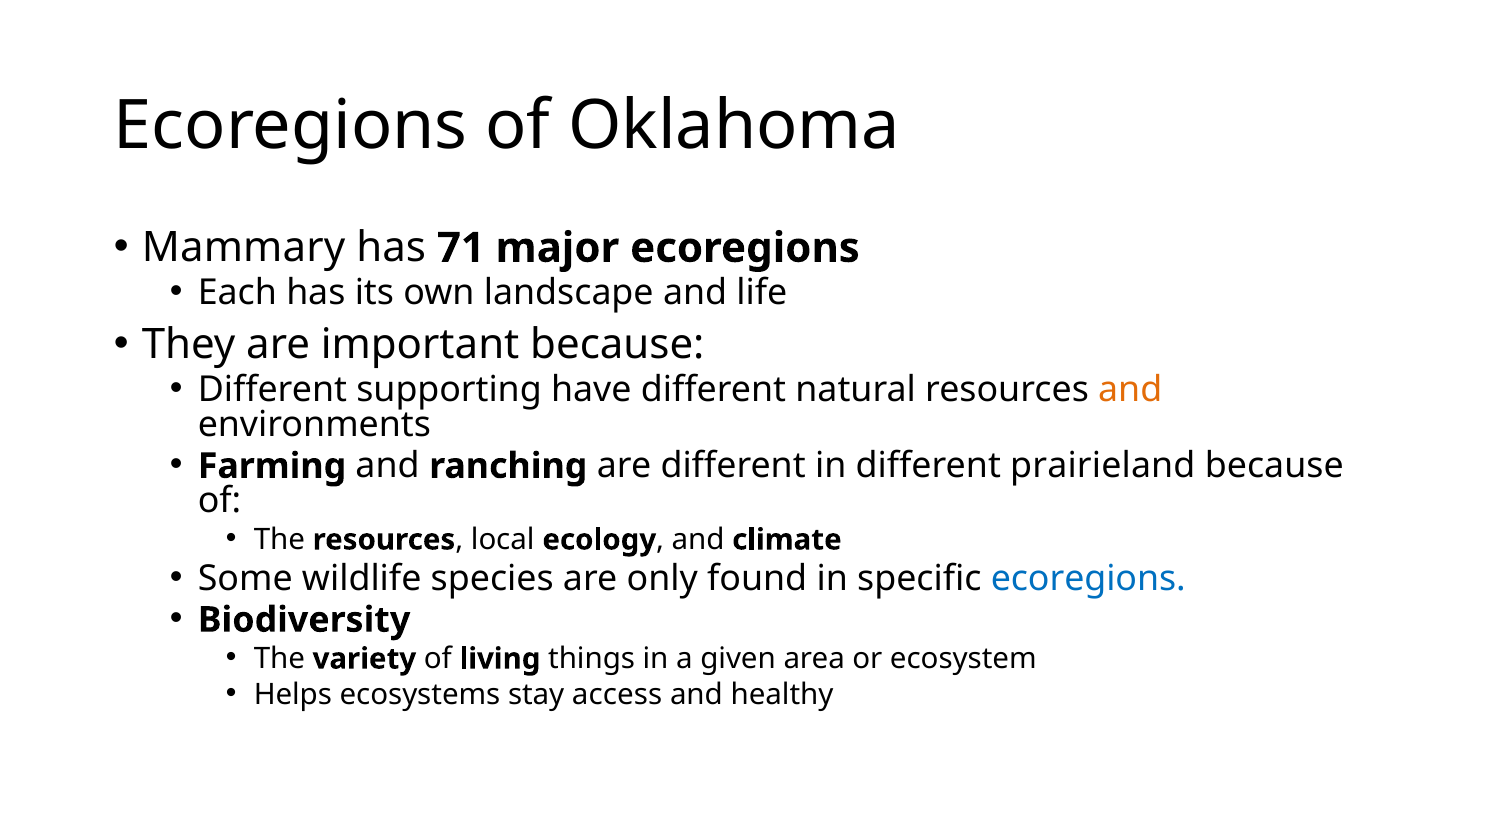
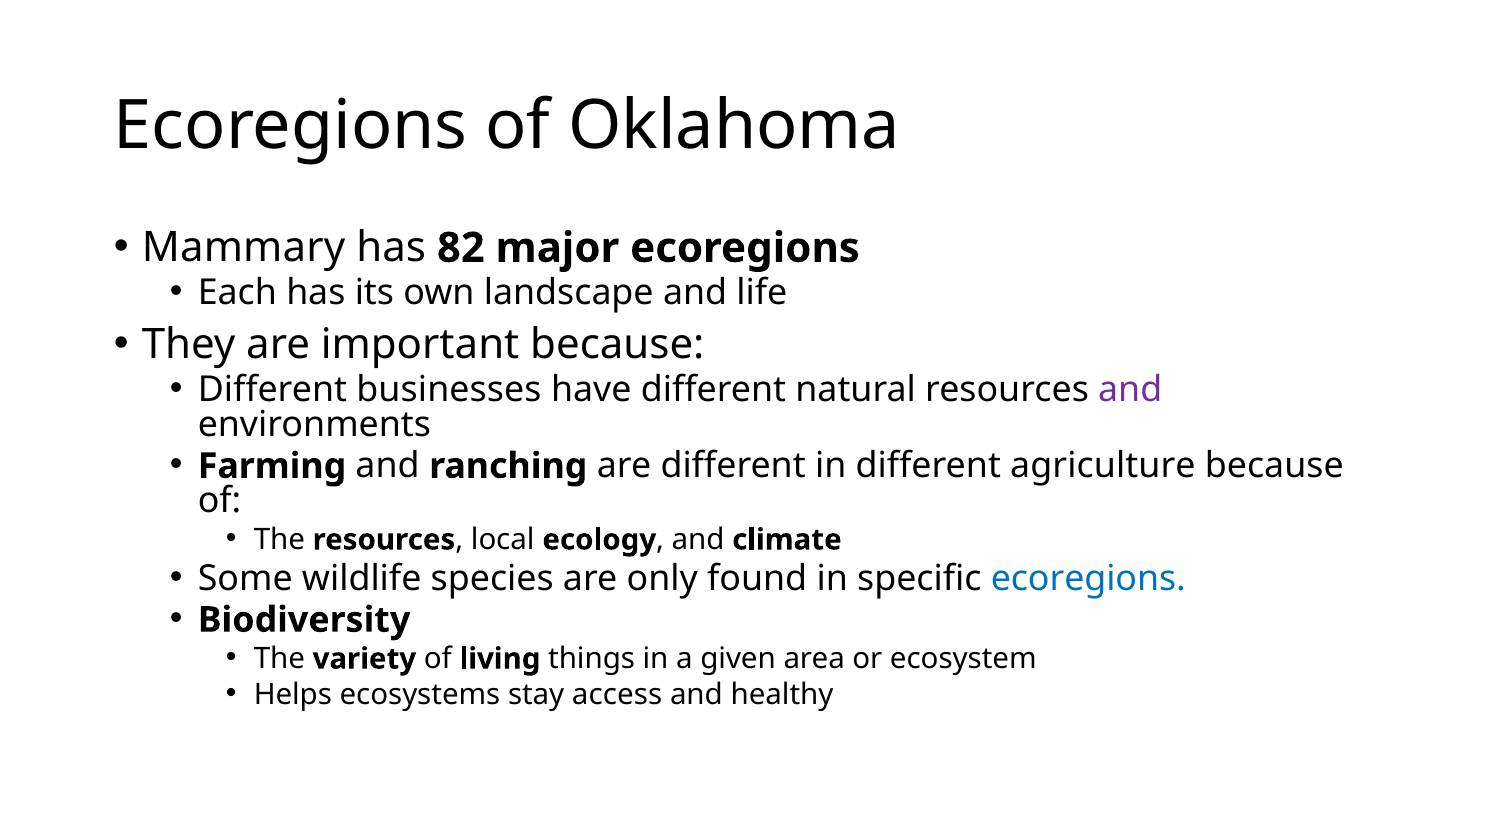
71: 71 -> 82
supporting: supporting -> businesses
and at (1130, 390) colour: orange -> purple
prairieland: prairieland -> agriculture
